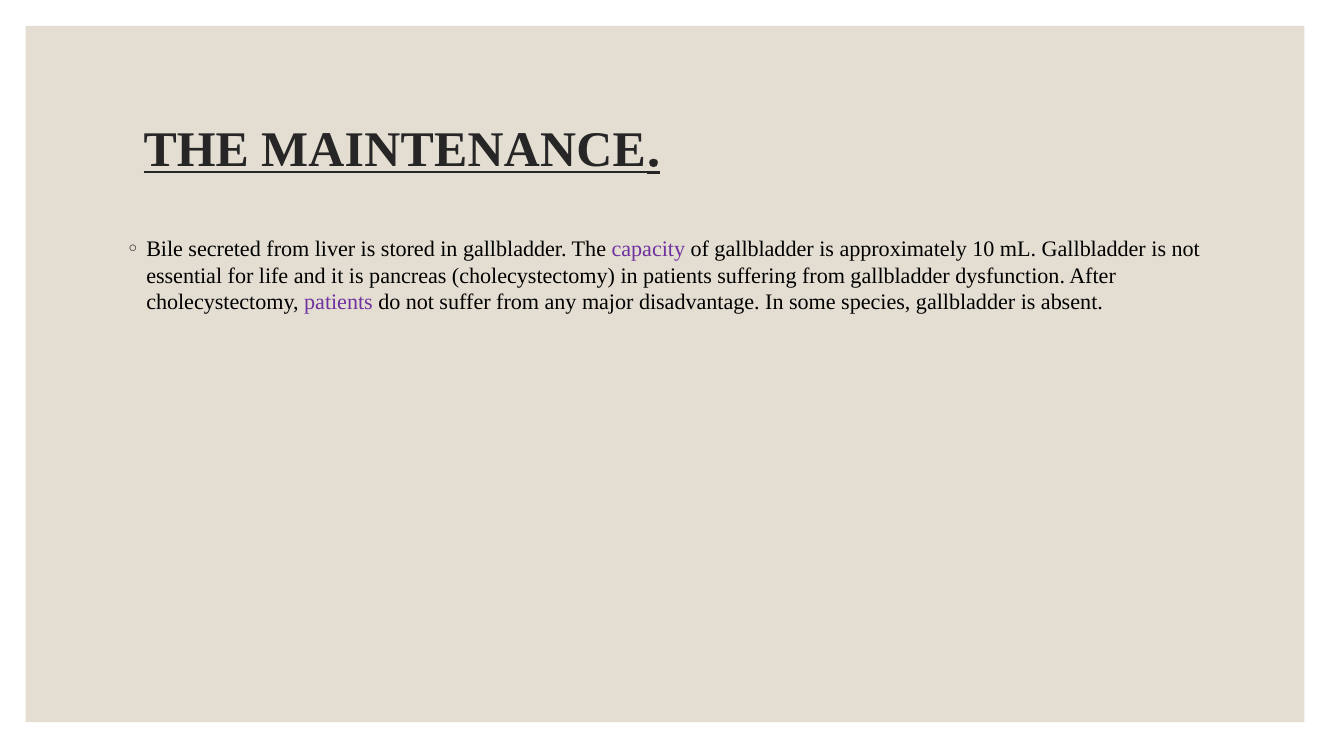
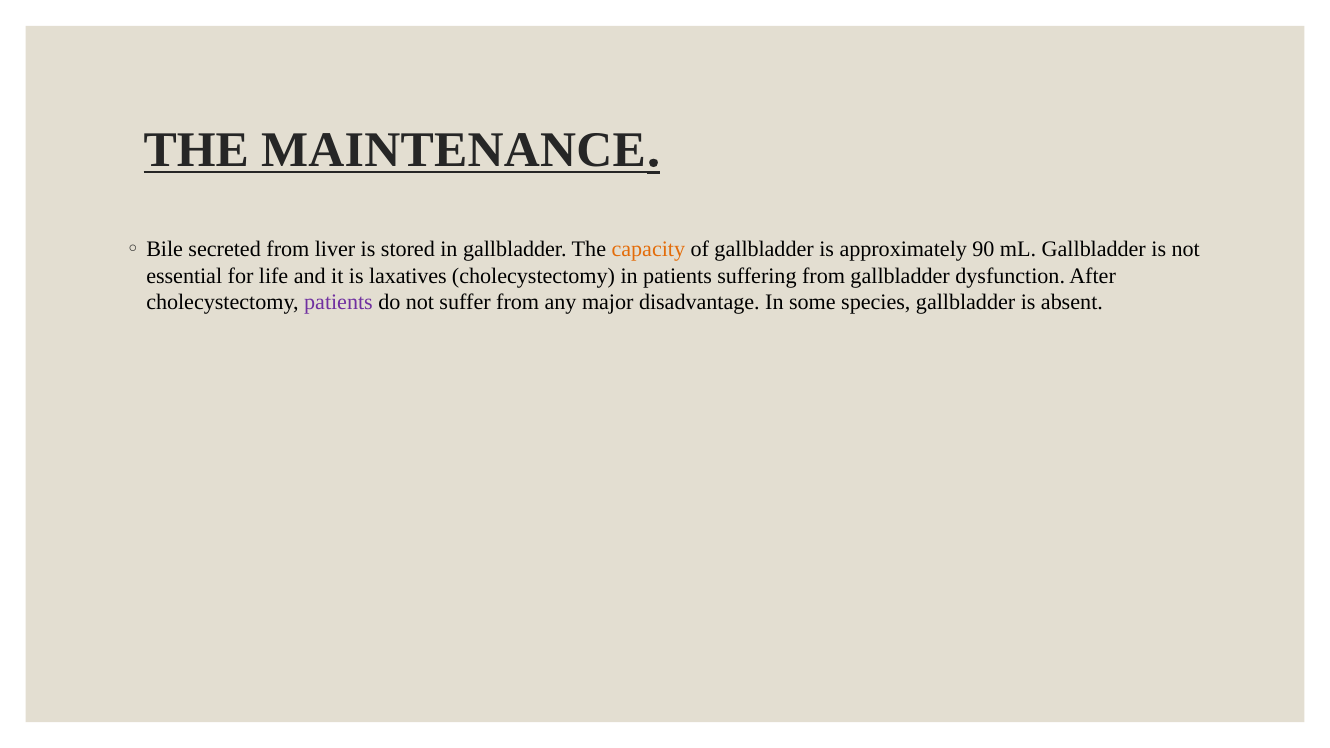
capacity colour: purple -> orange
10: 10 -> 90
pancreas: pancreas -> laxatives
